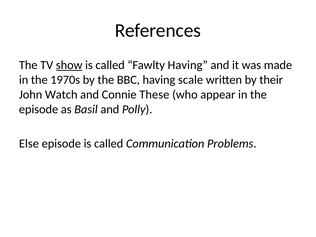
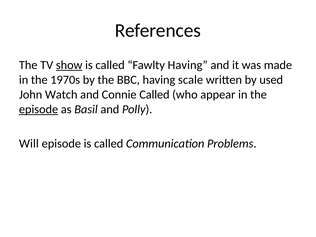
their: their -> used
Connie These: These -> Called
episode at (39, 109) underline: none -> present
Else: Else -> Will
